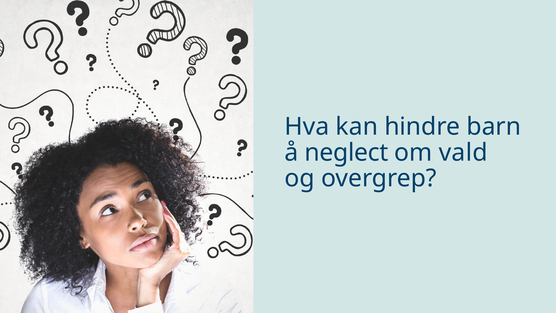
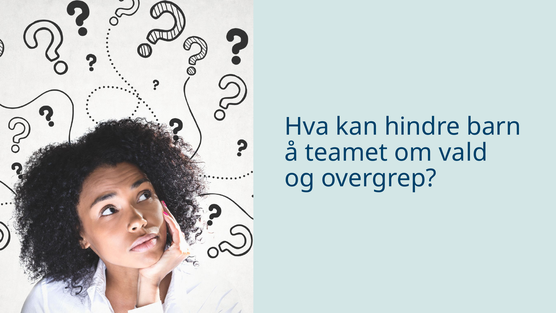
neglect: neglect -> teamet
